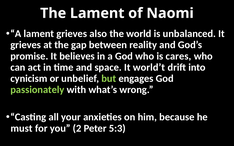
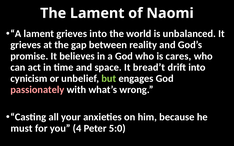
grieves also: also -> into
world’t: world’t -> bread’t
passionately colour: light green -> pink
2: 2 -> 4
5:3: 5:3 -> 5:0
